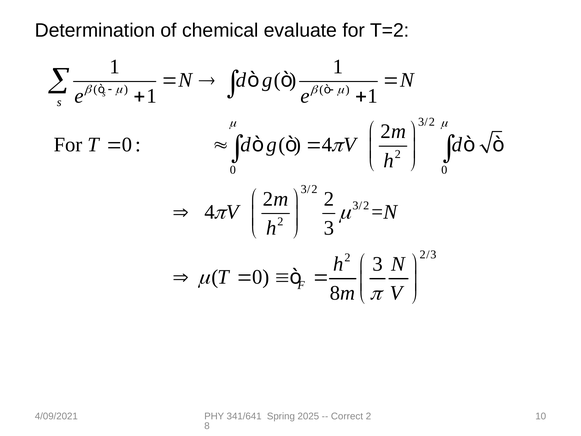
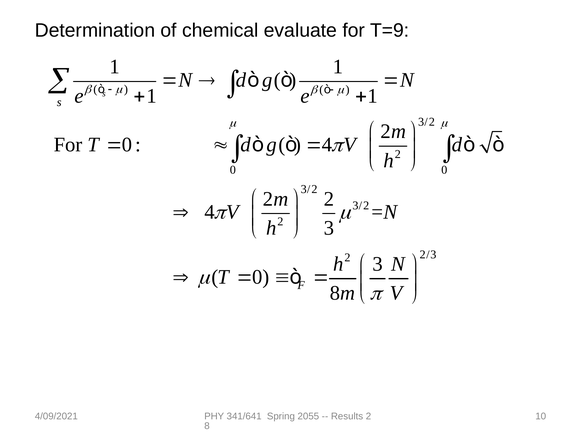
T=2: T=2 -> T=9
2025: 2025 -> 2055
Correct: Correct -> Results
